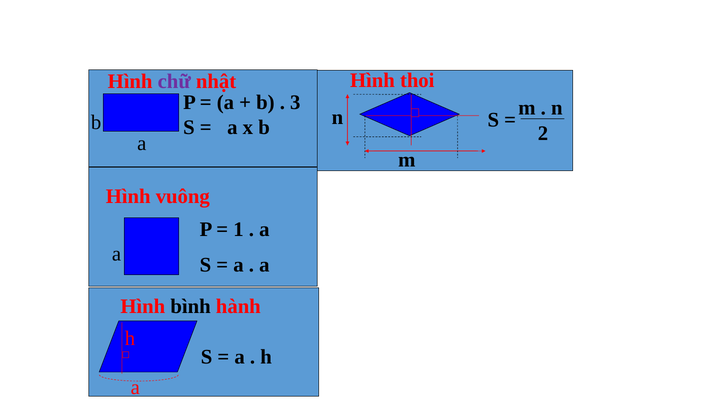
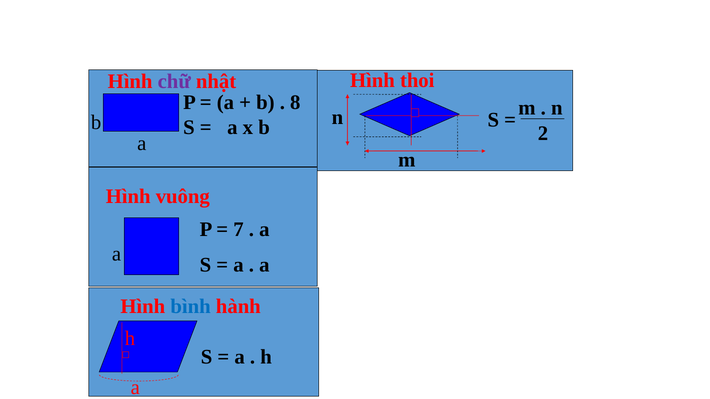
3: 3 -> 8
1: 1 -> 7
bình colour: black -> blue
